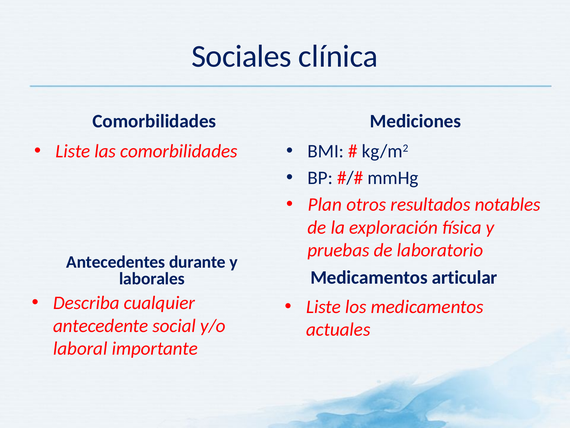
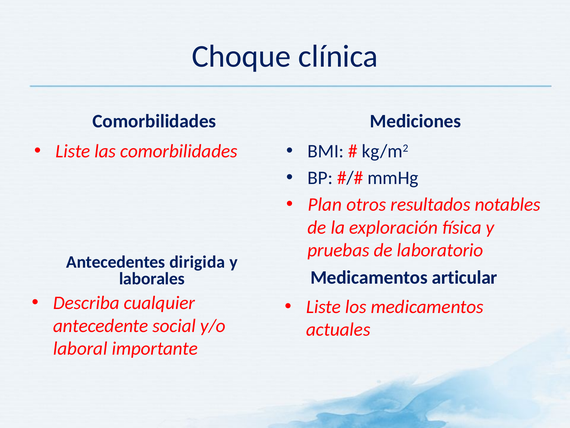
Sociales: Sociales -> Choque
durante: durante -> dirigida
